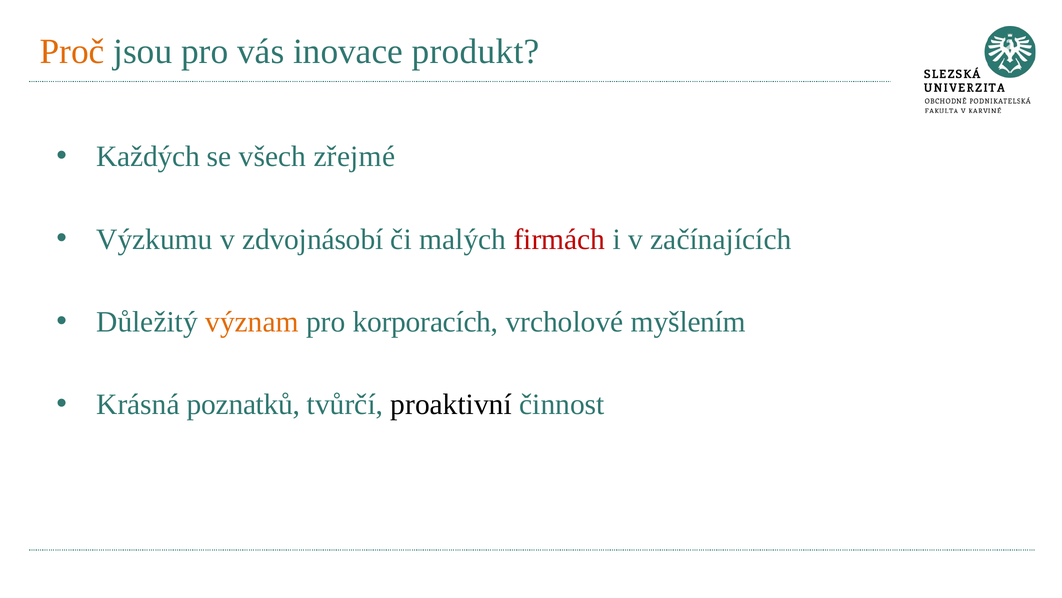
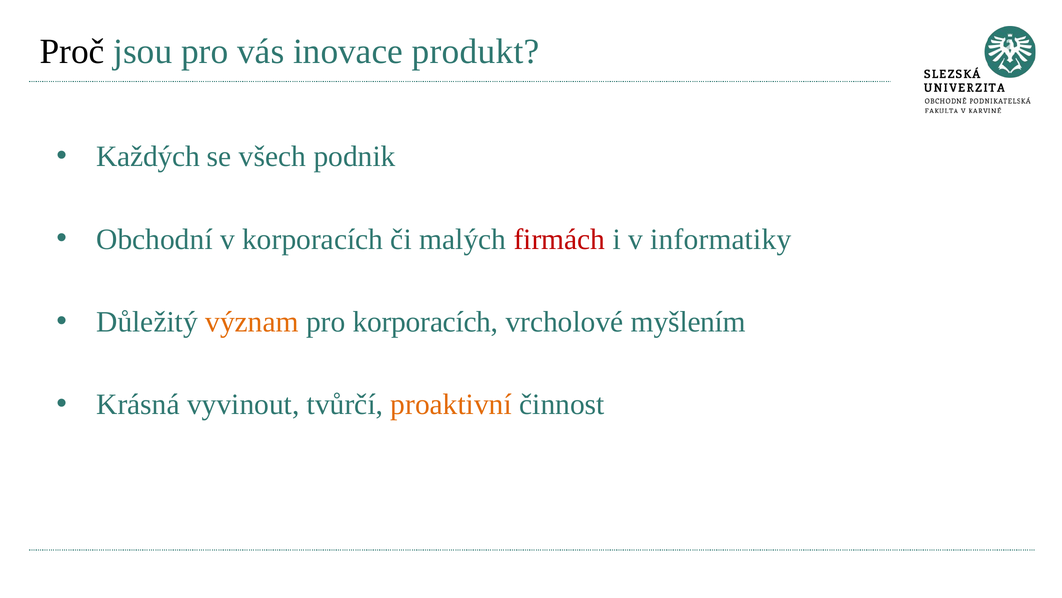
Proč colour: orange -> black
zřejmé: zřejmé -> podnik
Výzkumu: Výzkumu -> Obchodní
v zdvojnásobí: zdvojnásobí -> korporacích
začínajících: začínajících -> informatiky
poznatků: poznatků -> vyvinout
proaktivní colour: black -> orange
